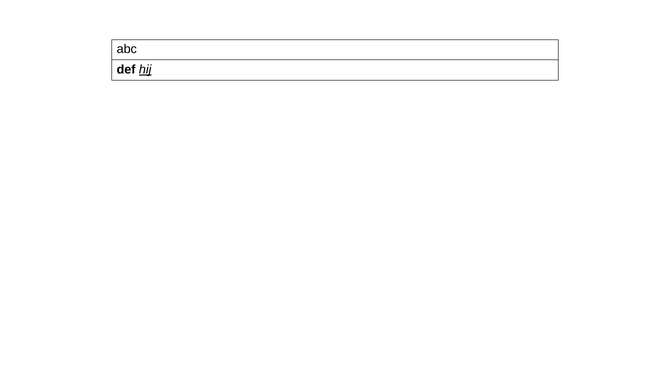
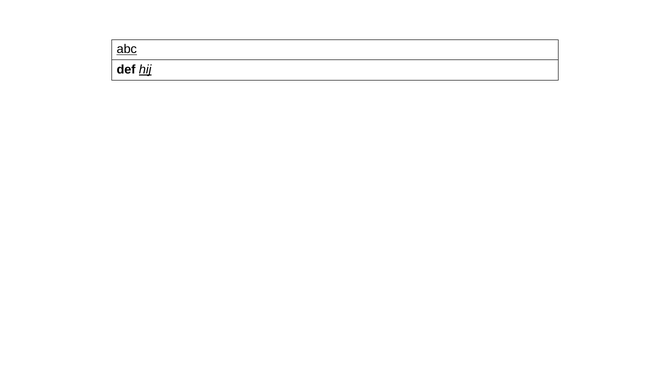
abc underline: none -> present
